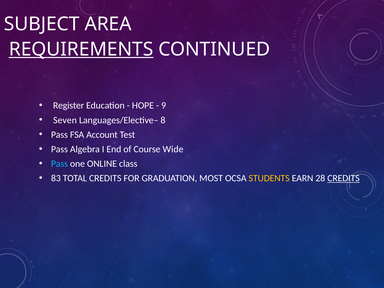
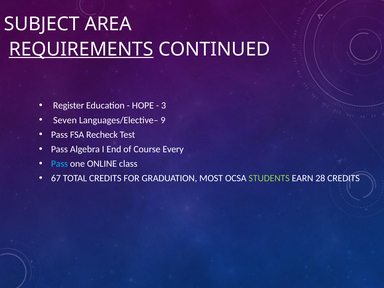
9: 9 -> 3
8: 8 -> 9
Account: Account -> Recheck
Wide: Wide -> Every
83: 83 -> 67
STUDENTS colour: yellow -> light green
CREDITS at (344, 178) underline: present -> none
